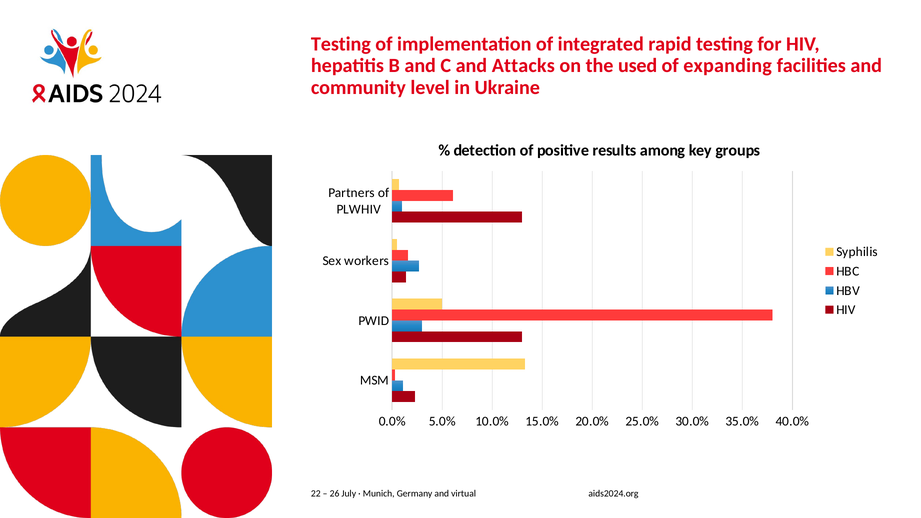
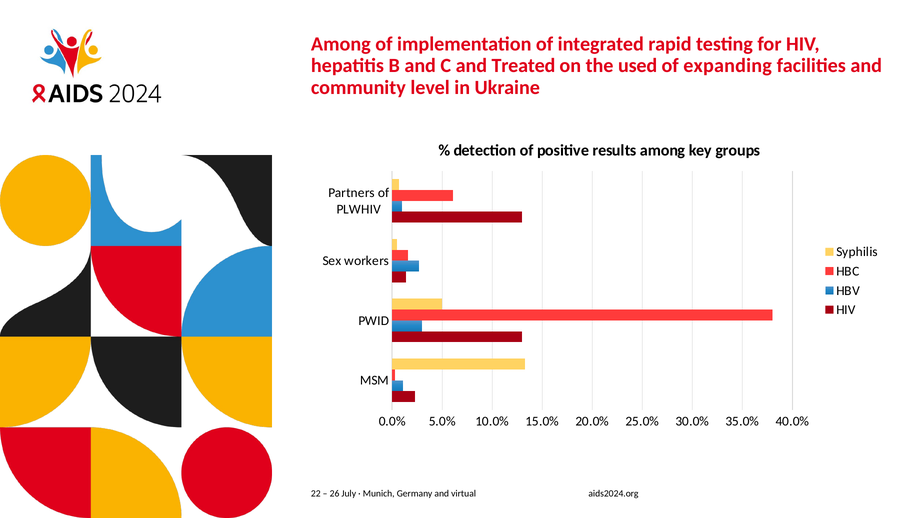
Testing at (341, 44): Testing -> Among
Attacks: Attacks -> Treated
